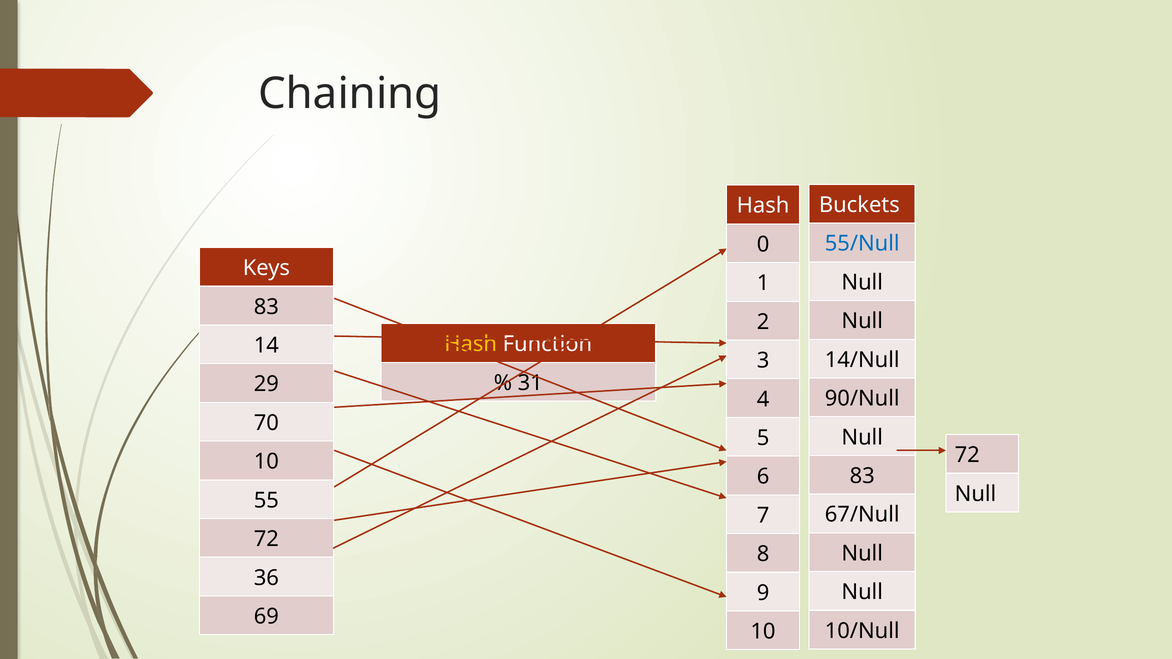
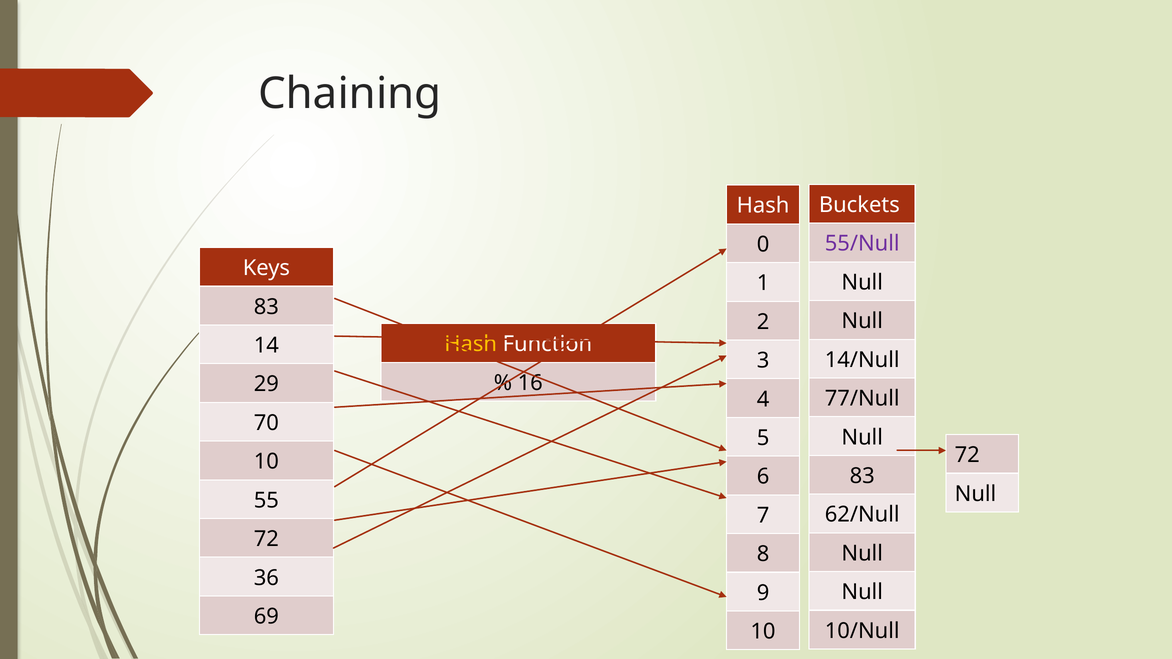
55/Null colour: blue -> purple
31: 31 -> 16
90/Null: 90/Null -> 77/Null
67/Null: 67/Null -> 62/Null
